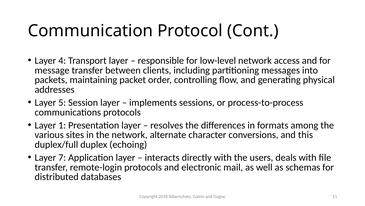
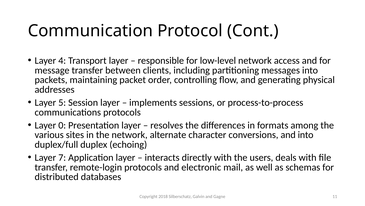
1: 1 -> 0
and this: this -> into
